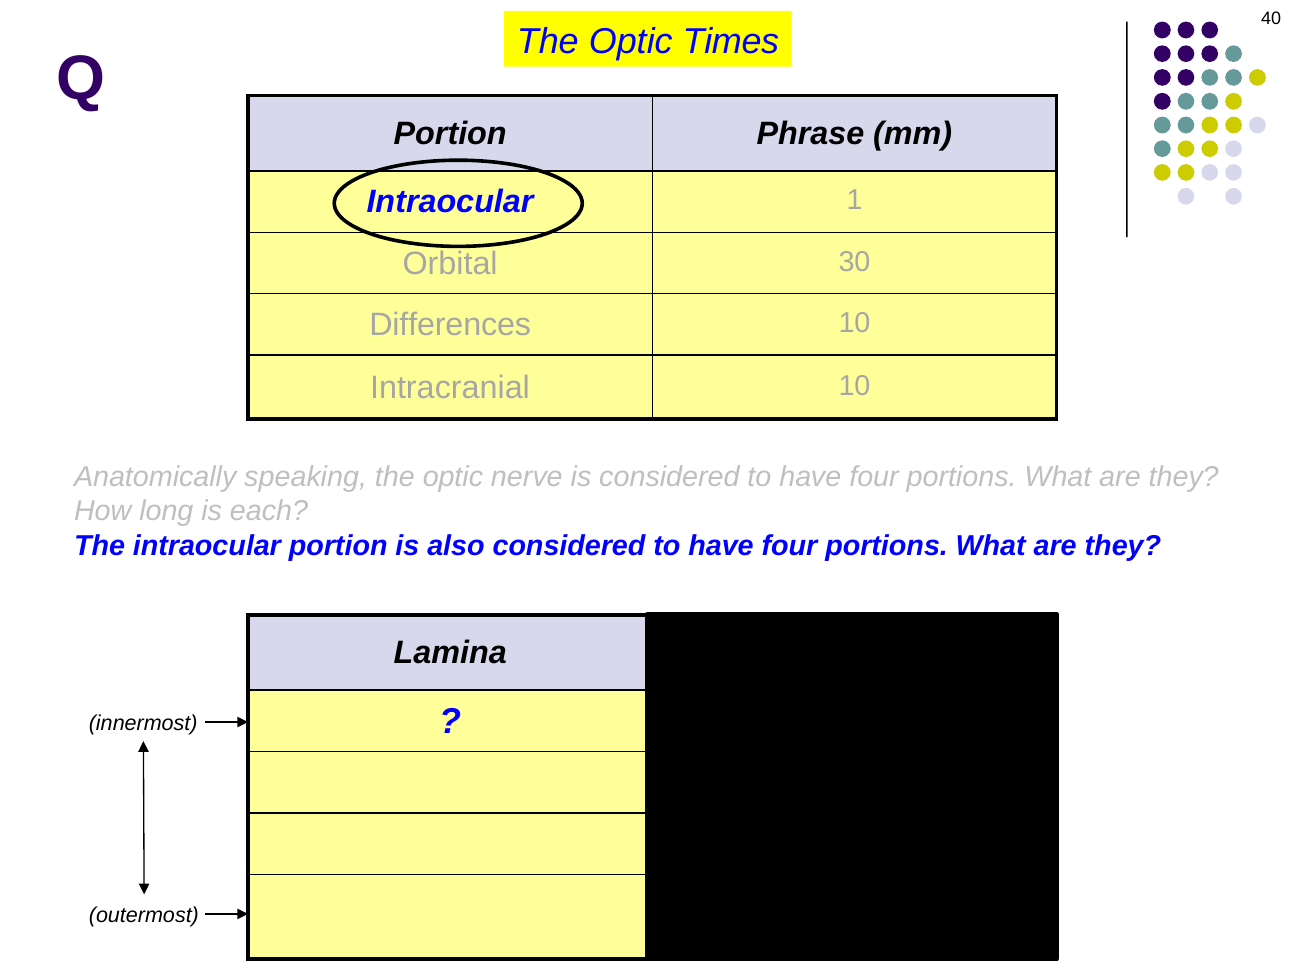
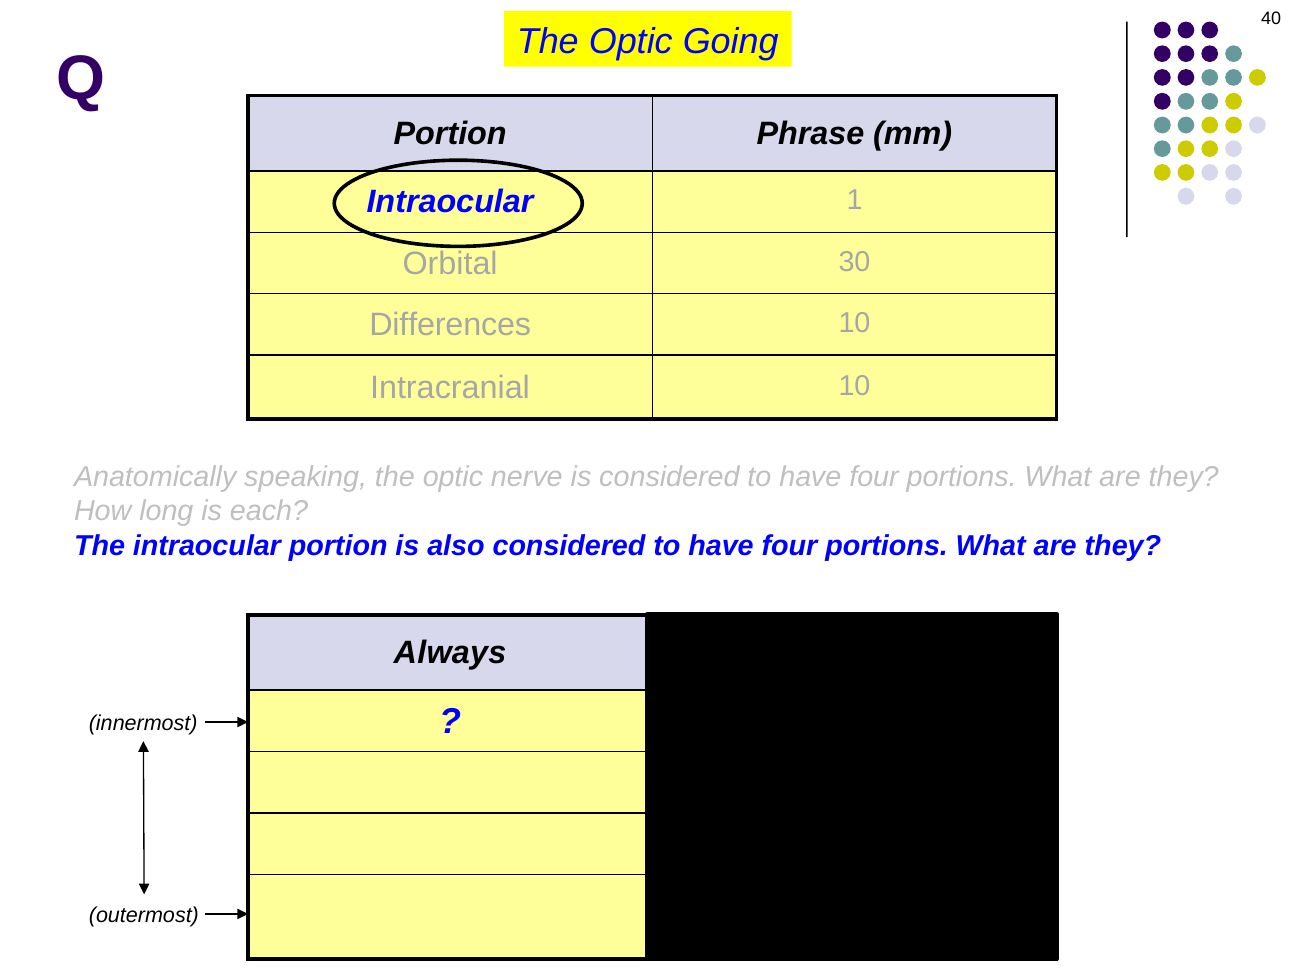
Times: Times -> Going
Lamina: Lamina -> Always
